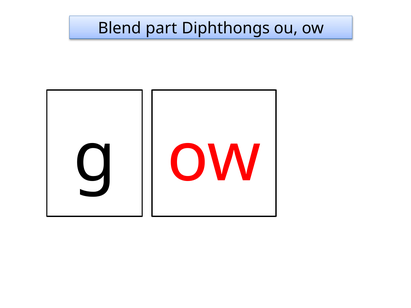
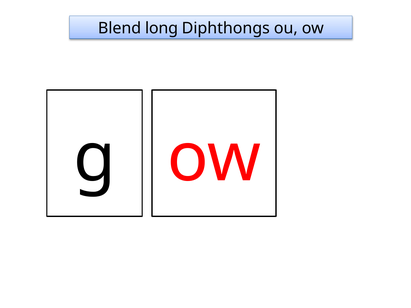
part: part -> long
